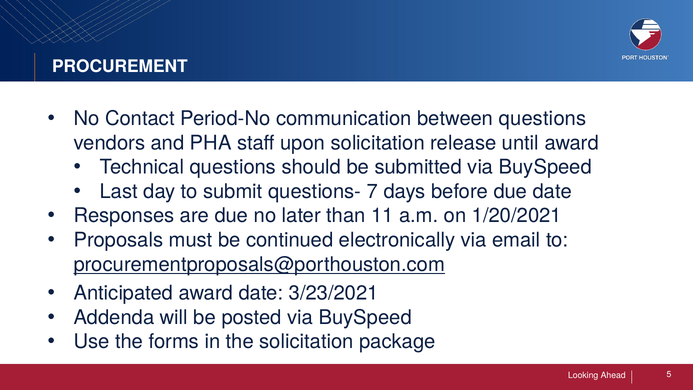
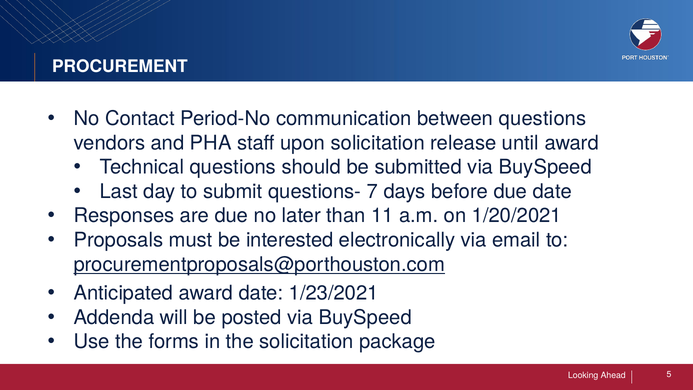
continued: continued -> interested
3/23/2021: 3/23/2021 -> 1/23/2021
